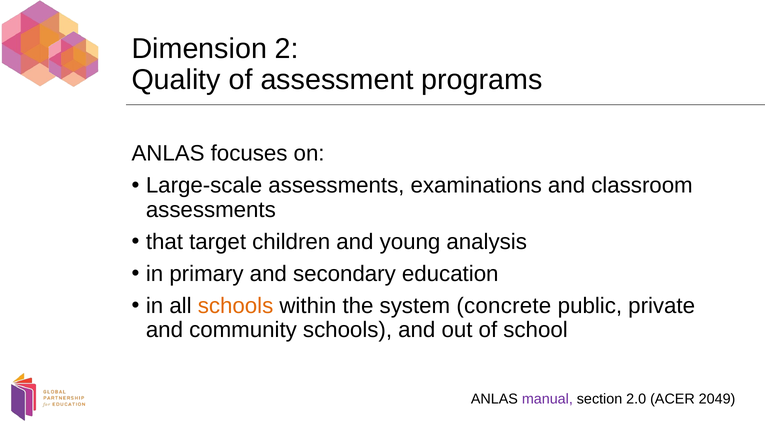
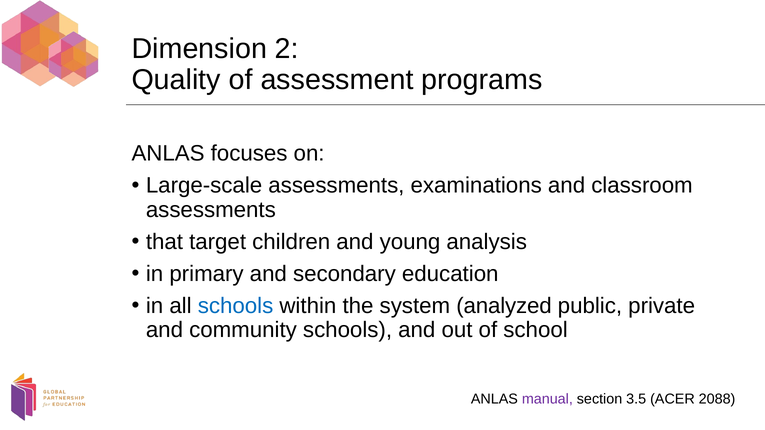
schools at (236, 306) colour: orange -> blue
concrete: concrete -> analyzed
2.0: 2.0 -> 3.5
2049: 2049 -> 2088
